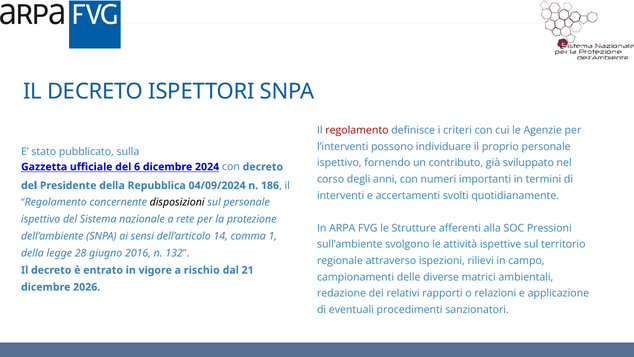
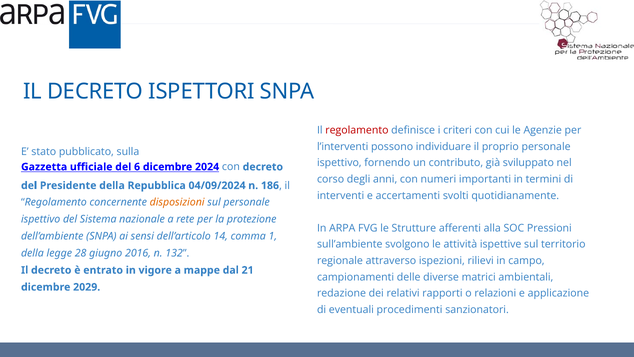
disposizioni colour: black -> orange
rischio: rischio -> mappe
2026: 2026 -> 2029
